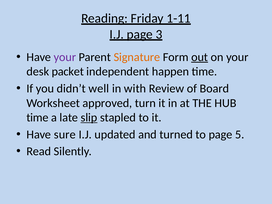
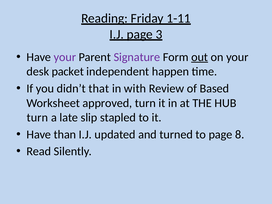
Signature colour: orange -> purple
well: well -> that
Board: Board -> Based
time at (37, 118): time -> turn
slip underline: present -> none
sure: sure -> than
5: 5 -> 8
